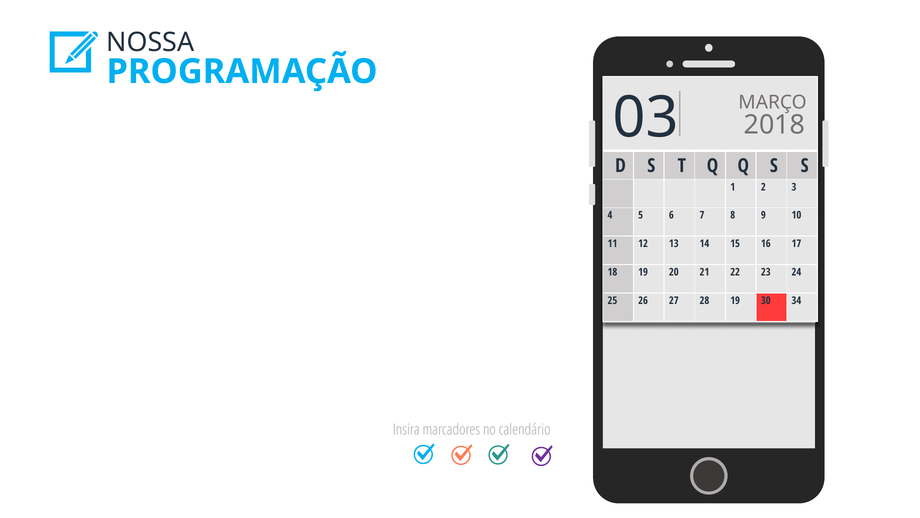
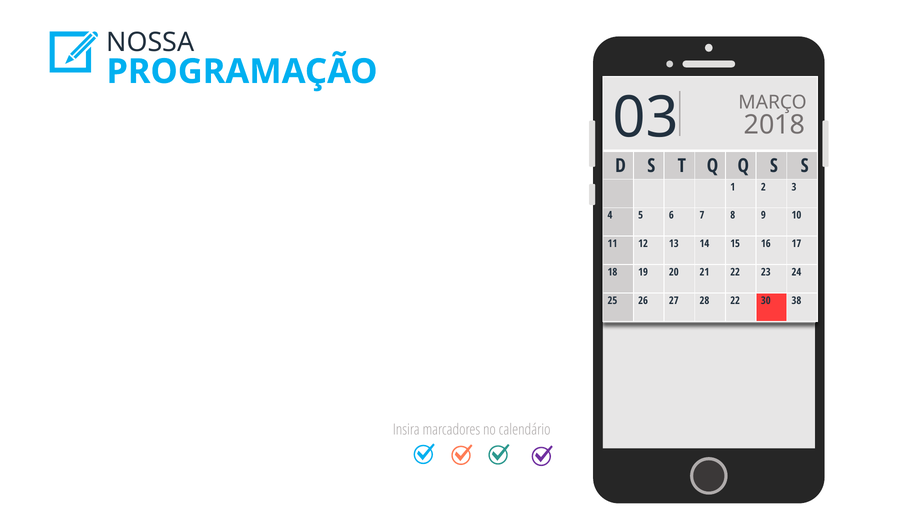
19 at (735, 301): 19 -> 22
34: 34 -> 38
